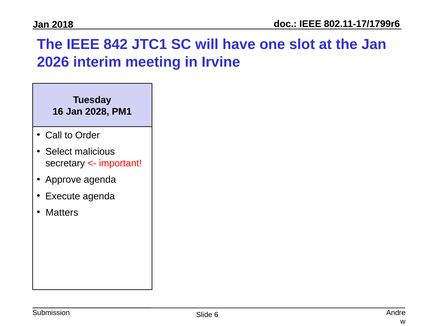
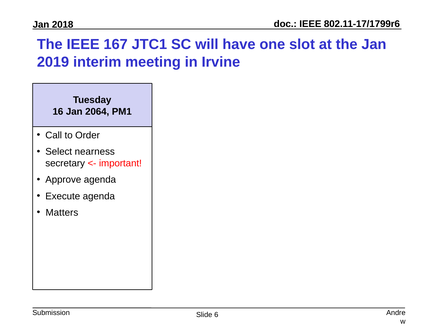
842: 842 -> 167
2026: 2026 -> 2019
2028: 2028 -> 2064
malicious: malicious -> nearness
